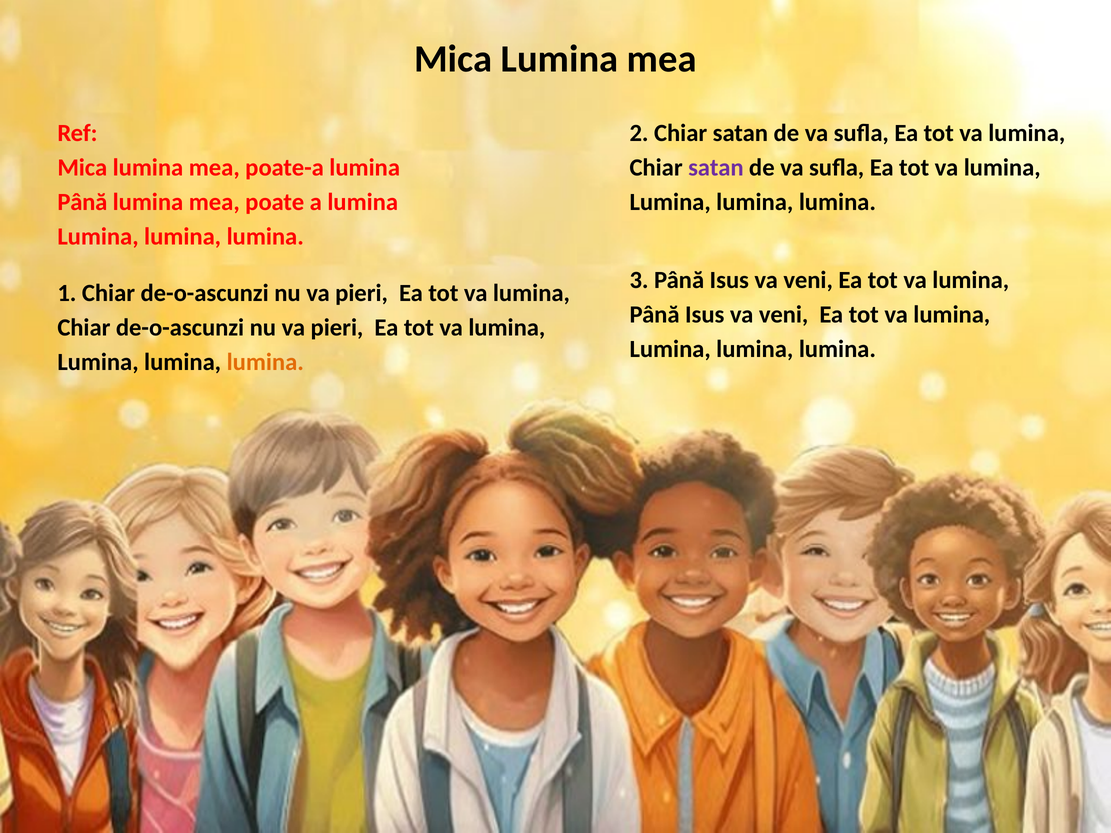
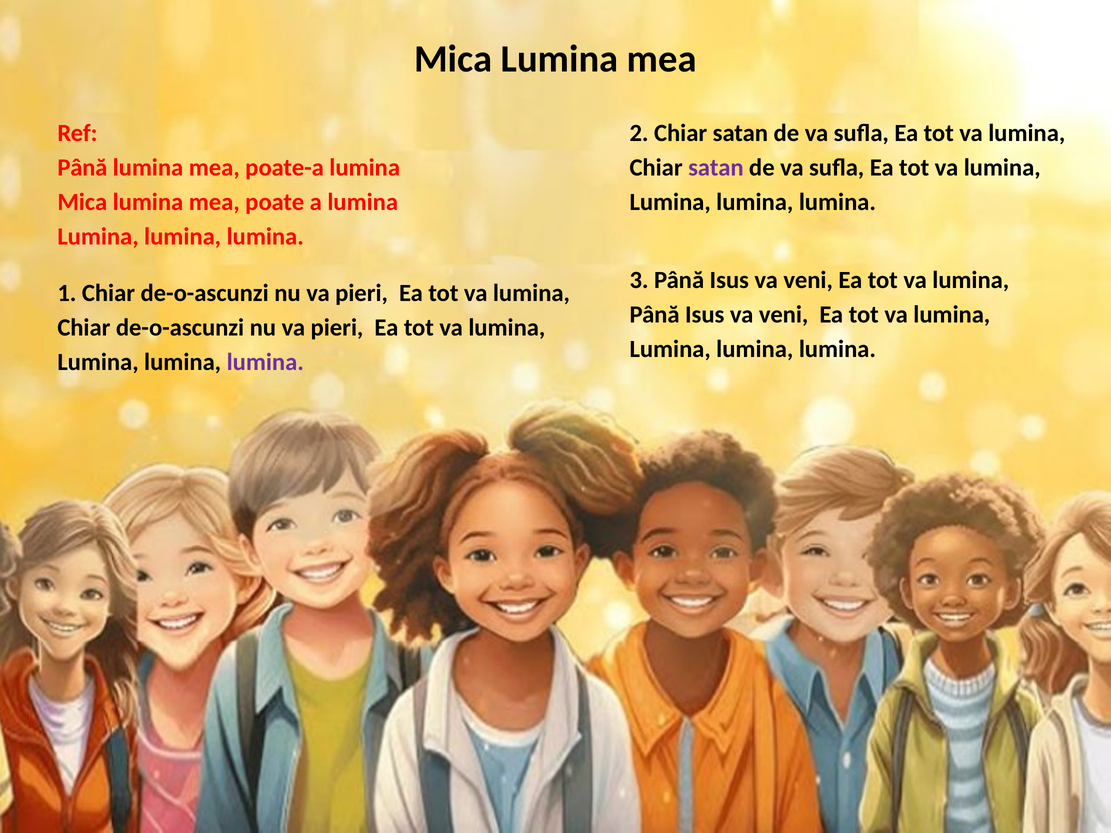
Mica at (82, 168): Mica -> Până
Până at (82, 202): Până -> Mica
lumina at (265, 362) colour: orange -> purple
